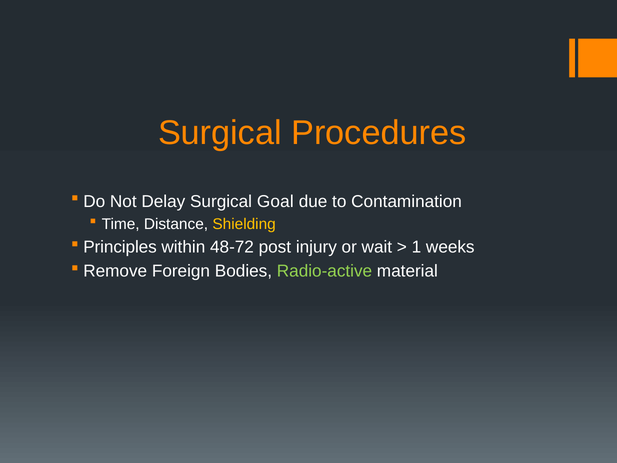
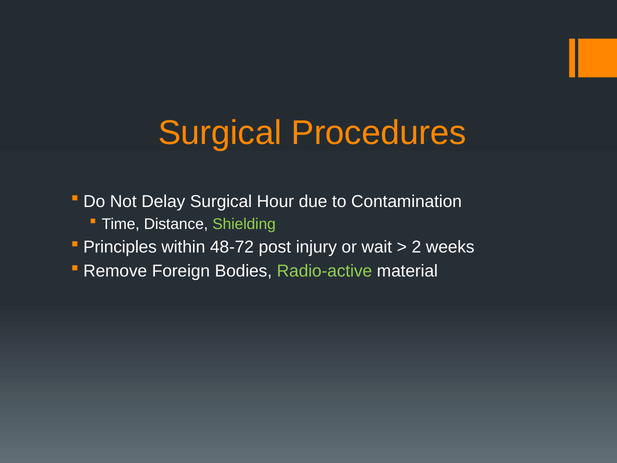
Goal: Goal -> Hour
Shielding colour: yellow -> light green
1: 1 -> 2
